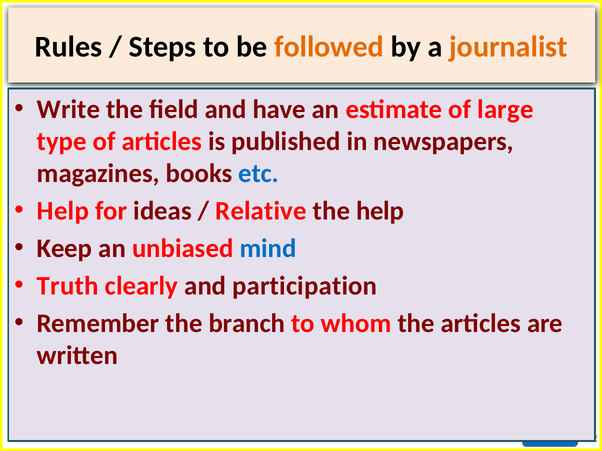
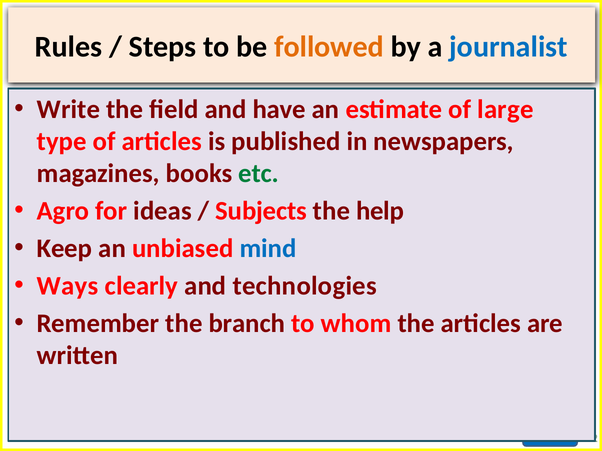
journalist colour: orange -> blue
etc colour: blue -> green
Help at (63, 211): Help -> Agro
Relative: Relative -> Subjects
Truth: Truth -> Ways
participation: participation -> technologies
